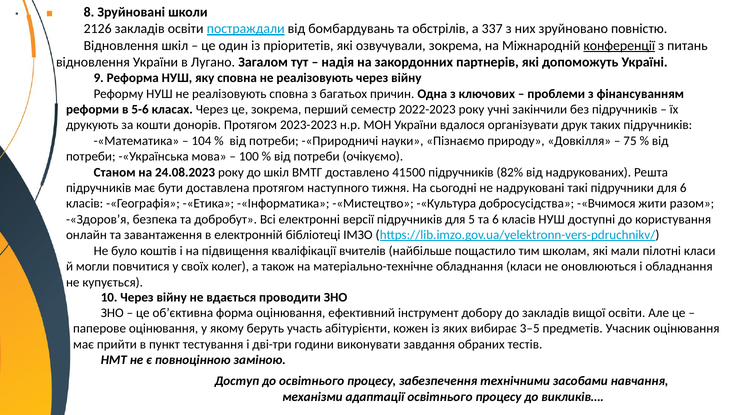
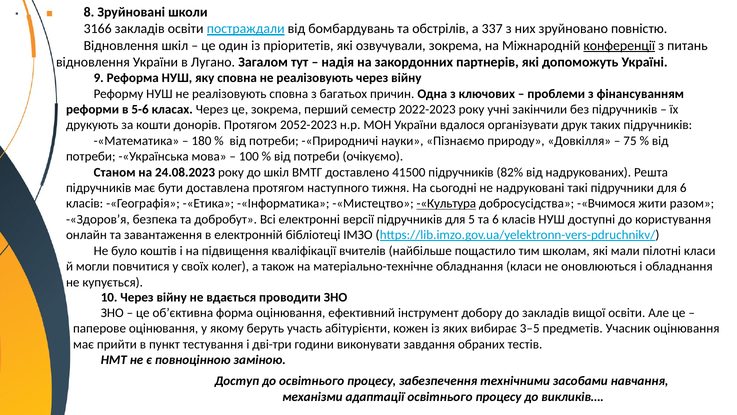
2126: 2126 -> 3166
2023-2023: 2023-2023 -> 2052-2023
104: 104 -> 180
-«Культура underline: none -> present
